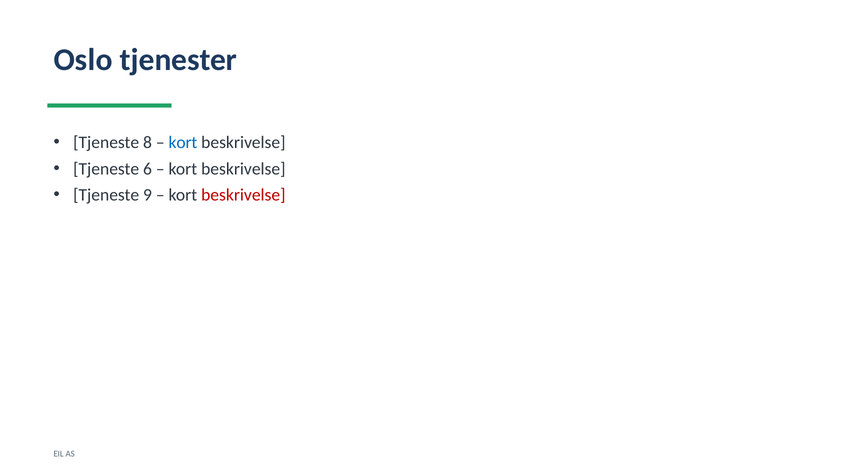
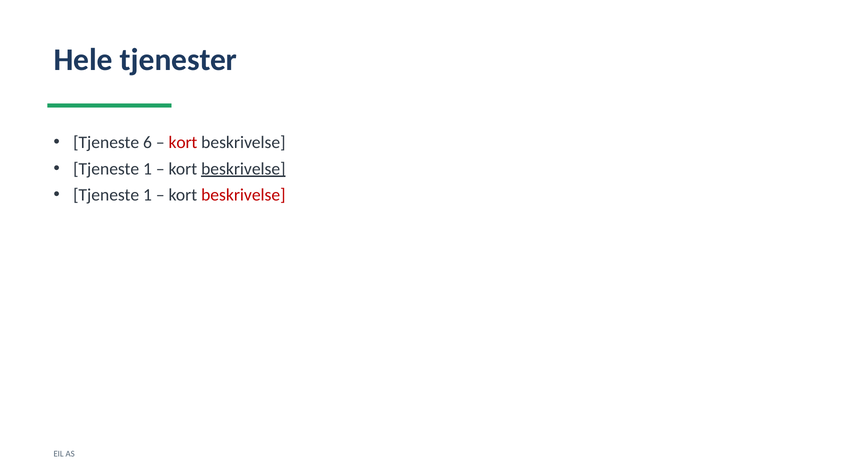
Oslo: Oslo -> Hele
8: 8 -> 6
kort at (183, 142) colour: blue -> red
6 at (147, 169): 6 -> 1
beskrivelse at (243, 169) underline: none -> present
9 at (147, 195): 9 -> 1
